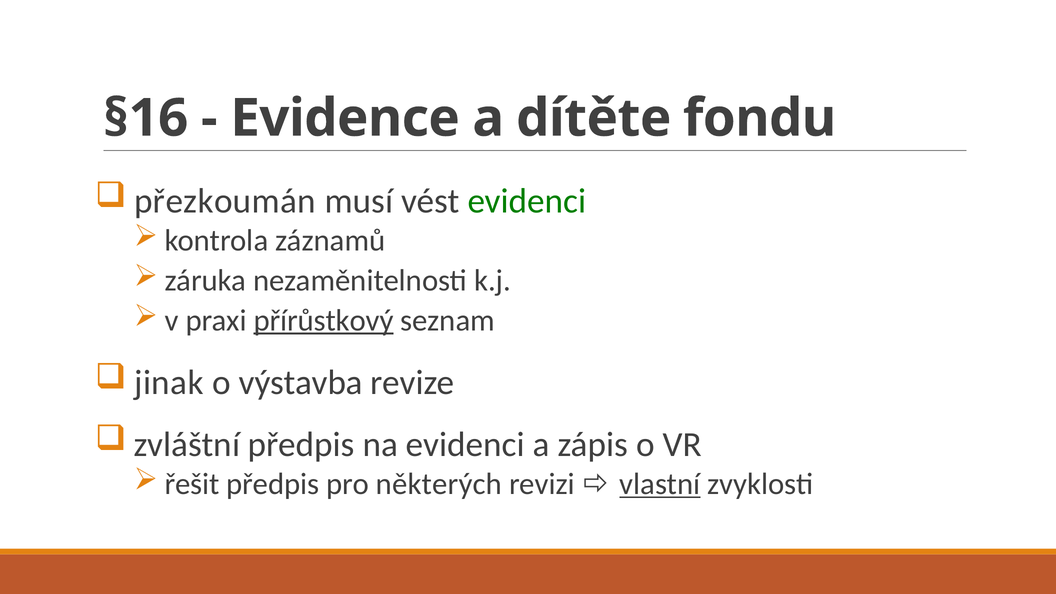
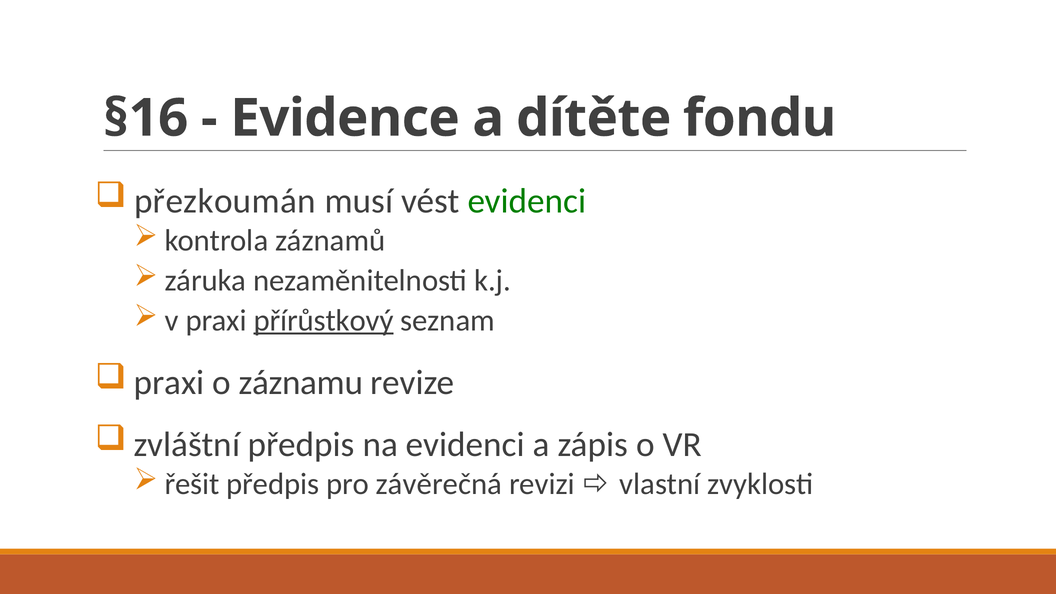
jinak at (169, 383): jinak -> praxi
výstavba: výstavba -> záznamu
některých: některých -> závěrečná
vlastní underline: present -> none
